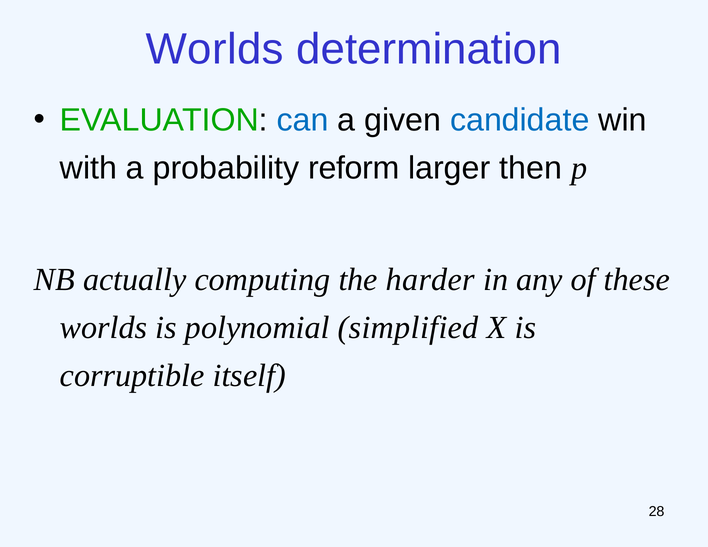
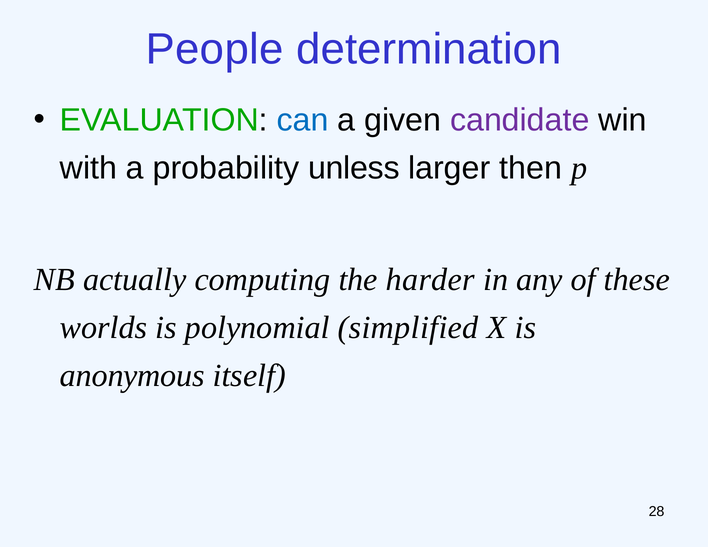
Worlds at (215, 49): Worlds -> People
candidate colour: blue -> purple
reform: reform -> unless
corruptible: corruptible -> anonymous
